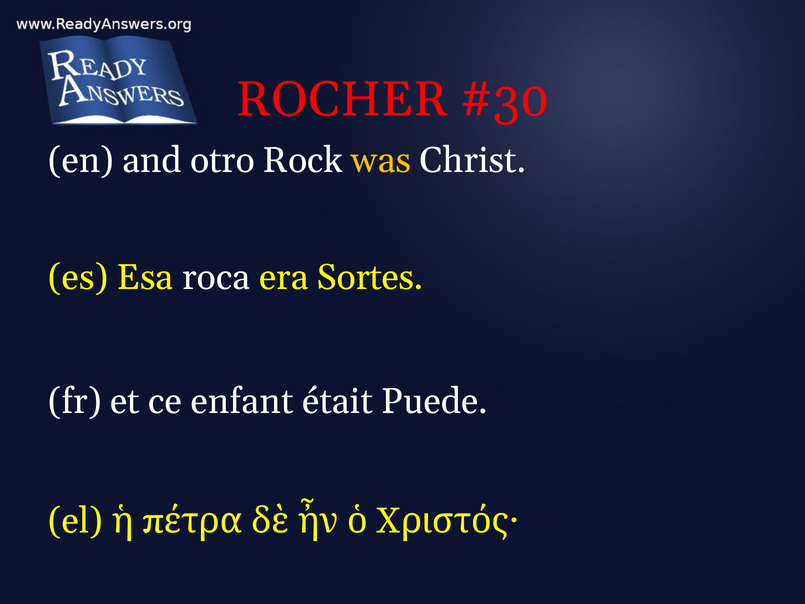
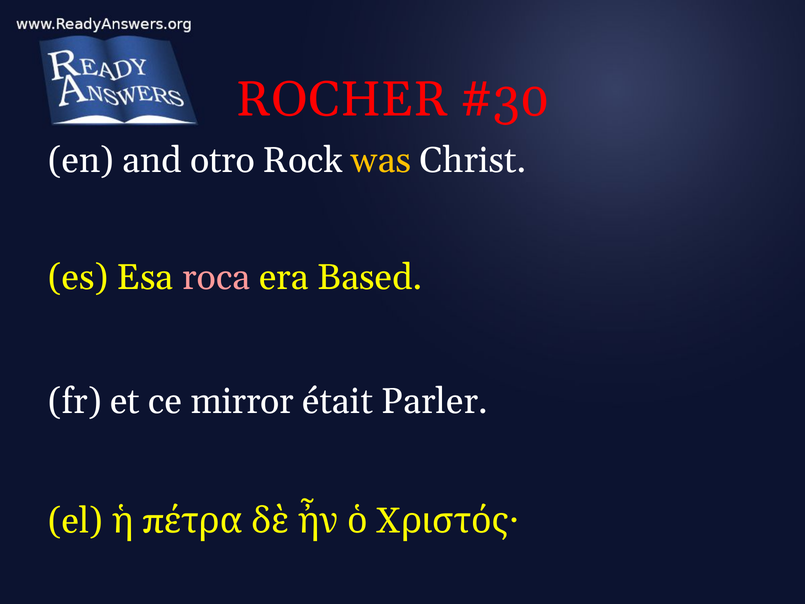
roca colour: white -> pink
Sortes: Sortes -> Based
enfant: enfant -> mirror
Puede: Puede -> Parler
